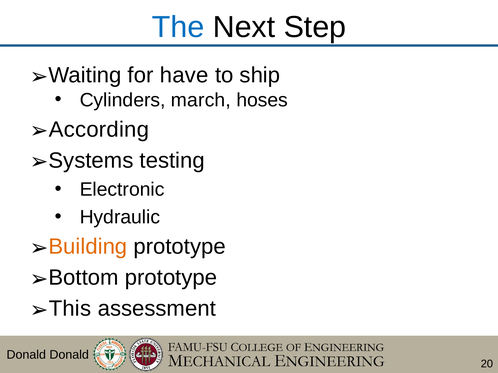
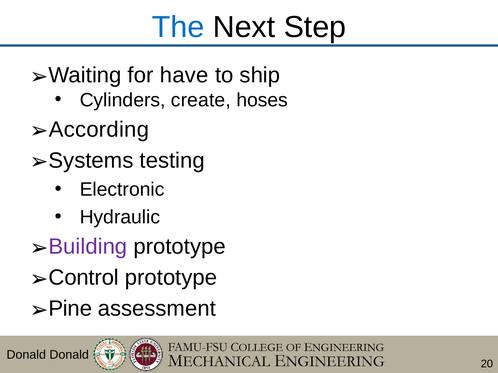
march: march -> create
Building colour: orange -> purple
Bottom: Bottom -> Control
This: This -> Pine
